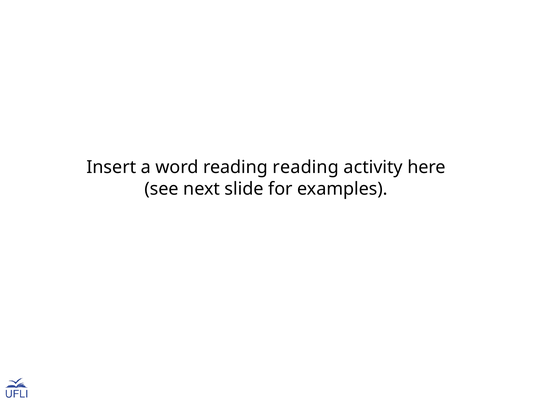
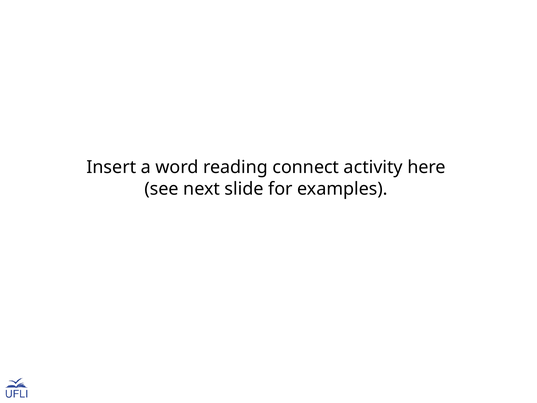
reading reading: reading -> connect
